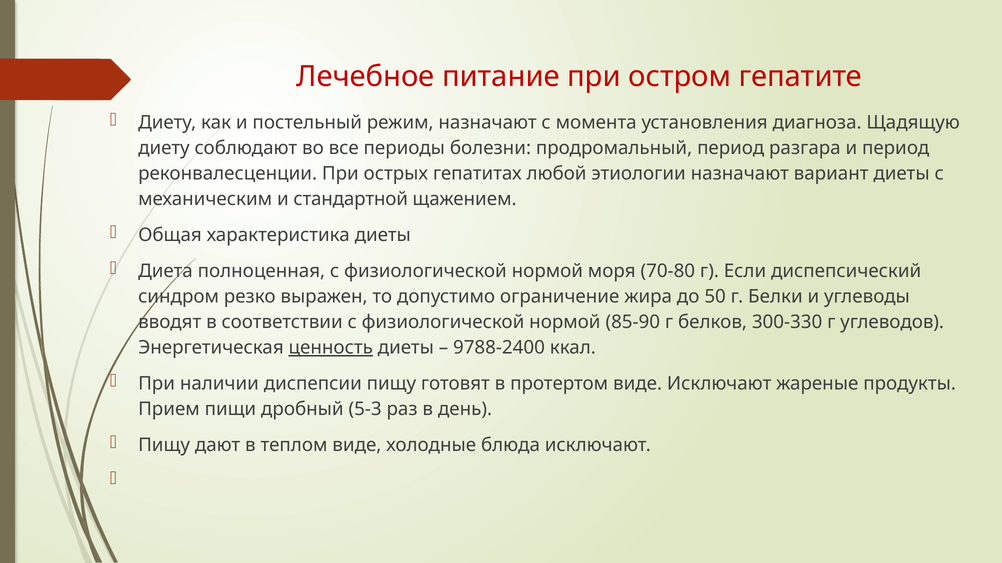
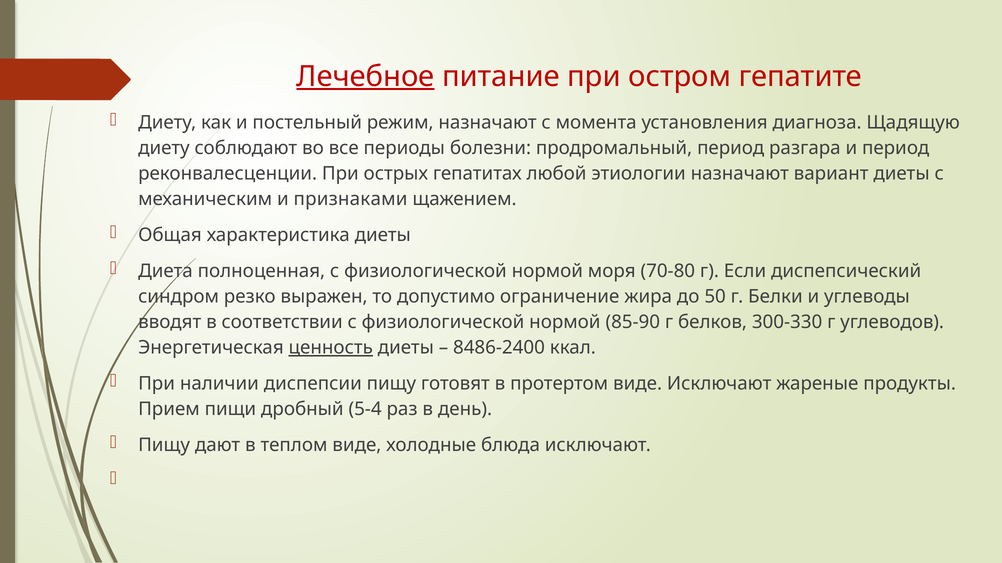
Лечебное underline: none -> present
стандартной: стандартной -> признаками
9788-2400: 9788-2400 -> 8486-2400
5-3: 5-3 -> 5-4
